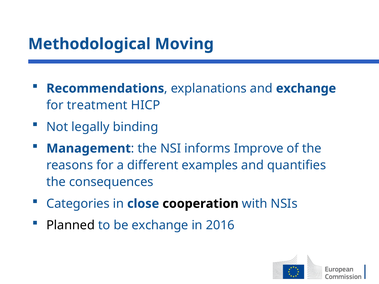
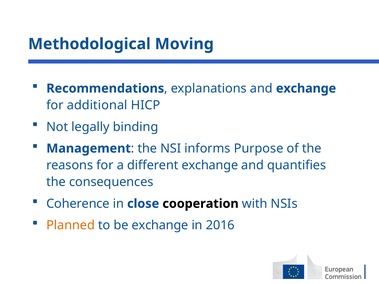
treatment: treatment -> additional
Improve: Improve -> Purpose
different examples: examples -> exchange
Categories: Categories -> Coherence
Planned colour: black -> orange
